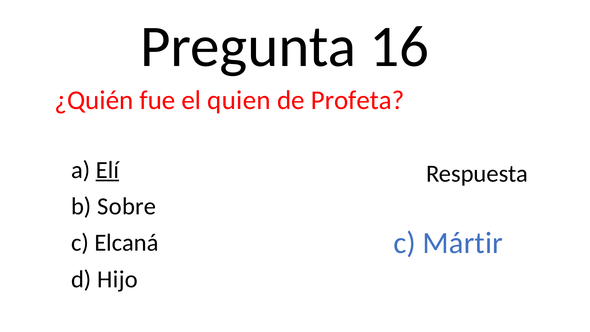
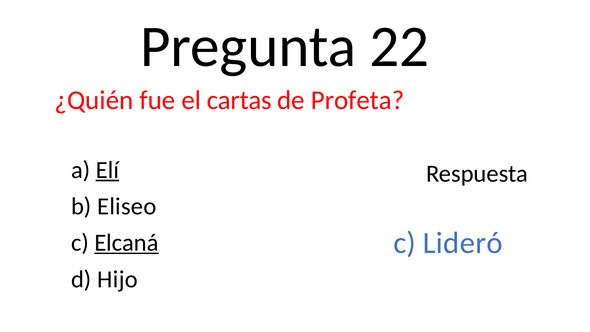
16: 16 -> 22
quien: quien -> cartas
Sobre: Sobre -> Eliseo
Mártir: Mártir -> Lideró
Elcaná underline: none -> present
